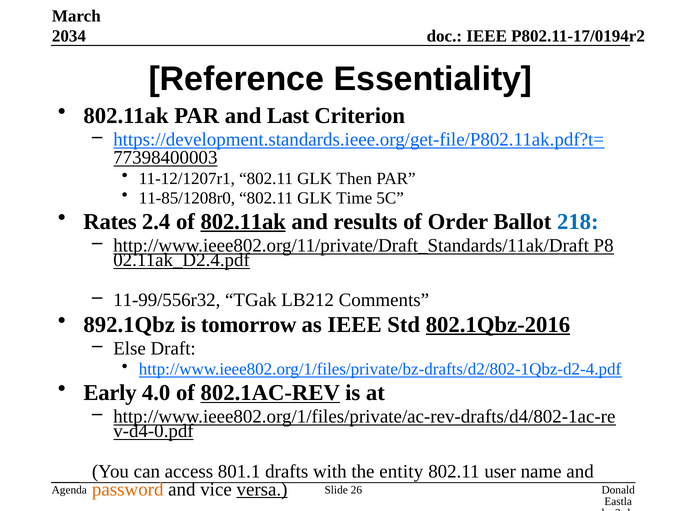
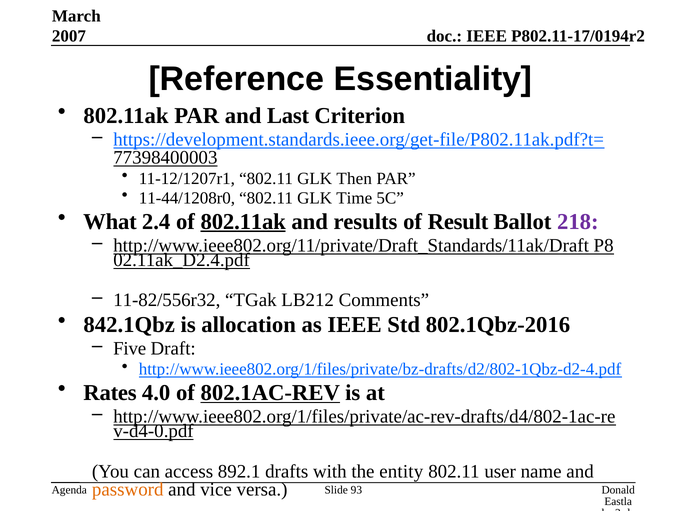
2034: 2034 -> 2007
11-85/1208r0: 11-85/1208r0 -> 11-44/1208r0
Rates: Rates -> What
Order: Order -> Result
218 colour: blue -> purple
11-99/556r32: 11-99/556r32 -> 11-82/556r32
892.1Qbz: 892.1Qbz -> 842.1Qbz
tomorrow: tomorrow -> allocation
802.1Qbz-2016 underline: present -> none
Else: Else -> Five
Early: Early -> Rates
801.1: 801.1 -> 892.1
versa underline: present -> none
26: 26 -> 93
